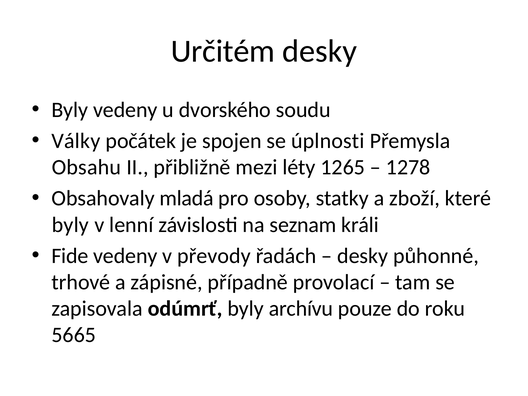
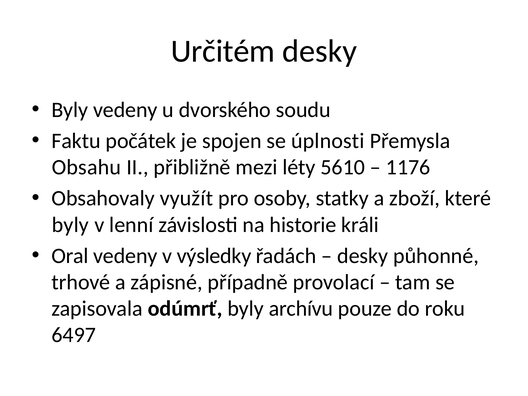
Války: Války -> Faktu
1265: 1265 -> 5610
1278: 1278 -> 1176
mladá: mladá -> využít
seznam: seznam -> historie
Fide: Fide -> Oral
převody: převody -> výsledky
5665: 5665 -> 6497
